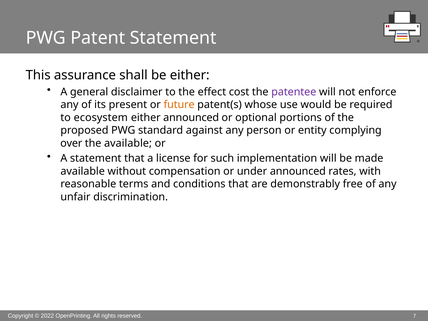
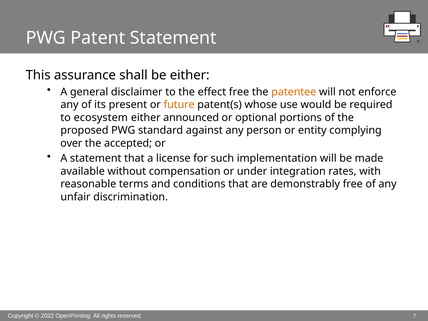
effect cost: cost -> free
patentee colour: purple -> orange
the available: available -> accepted
under announced: announced -> integration
